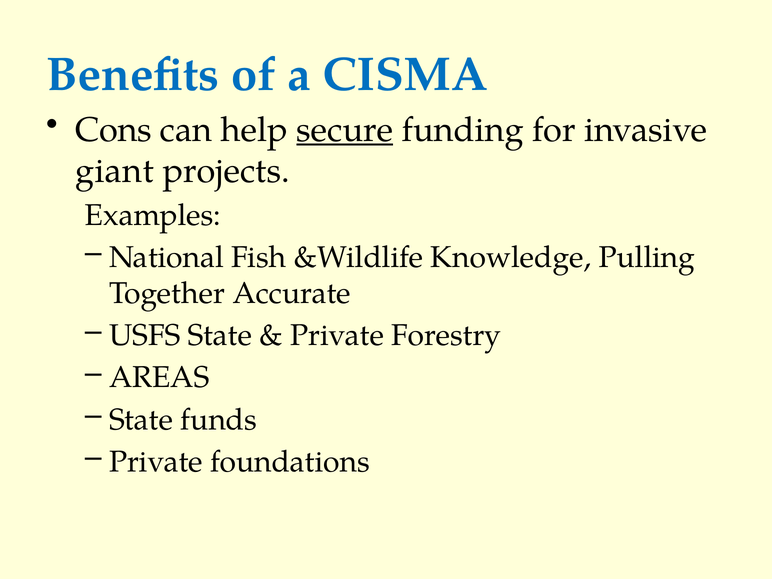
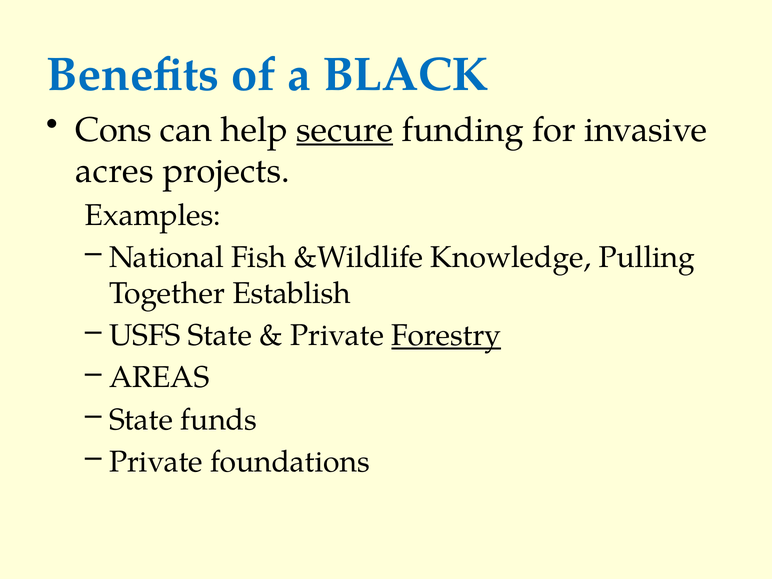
CISMA: CISMA -> BLACK
giant: giant -> acres
Accurate: Accurate -> Establish
Forestry underline: none -> present
